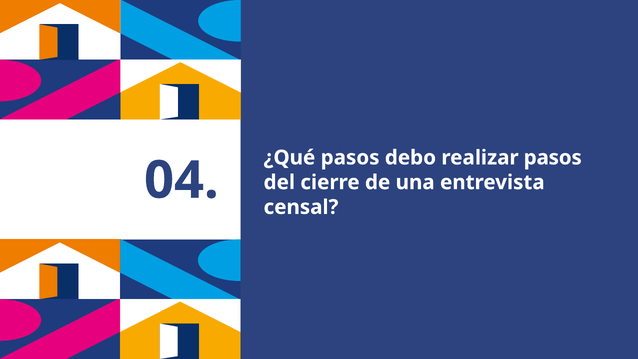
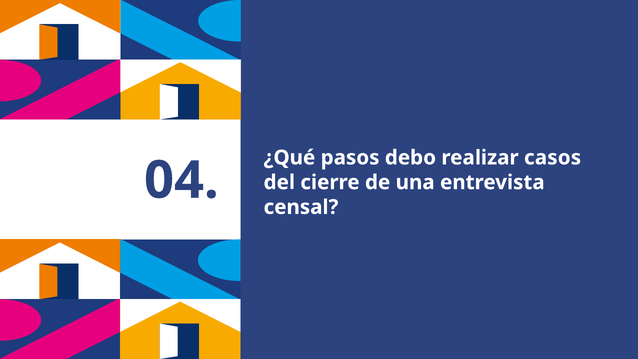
realizar pasos: pasos -> casos
